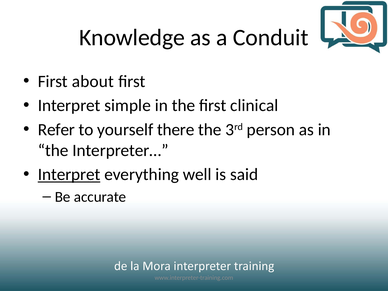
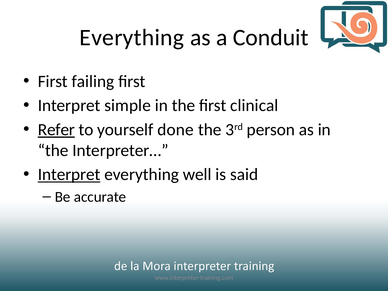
Knowledge at (132, 38): Knowledge -> Everything
about: about -> failing
Refer underline: none -> present
there: there -> done
